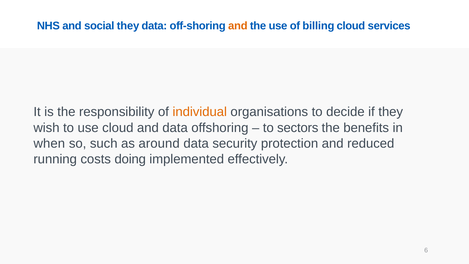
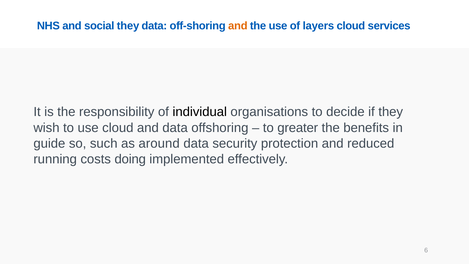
billing: billing -> layers
individual colour: orange -> black
sectors: sectors -> greater
when: when -> guide
